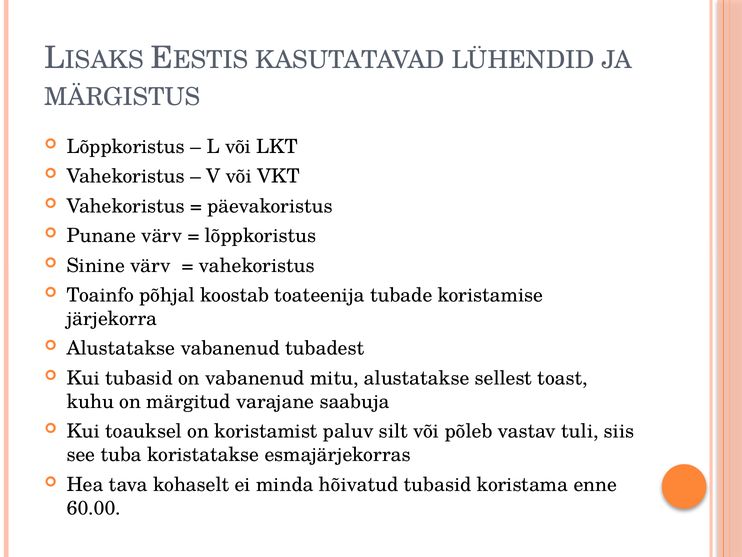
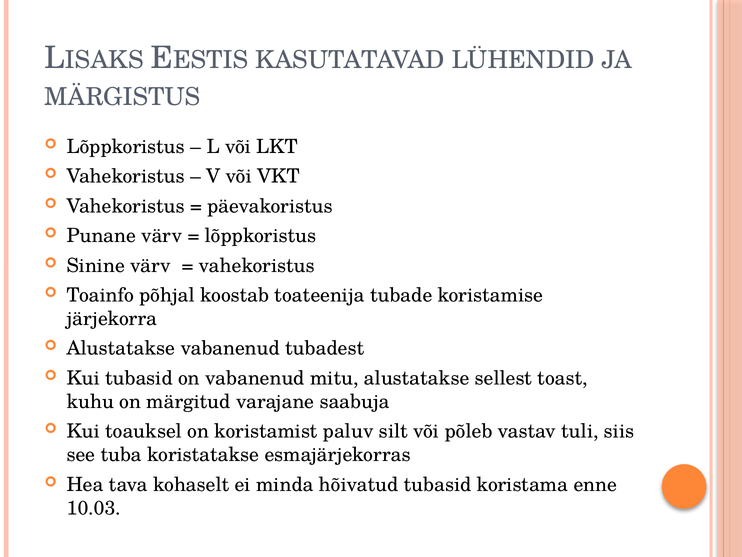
60.00: 60.00 -> 10.03
